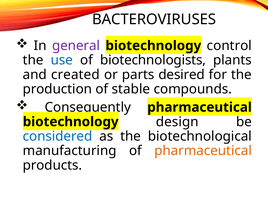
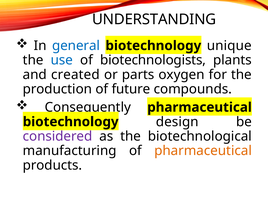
BACTEROVIRUSES: BACTEROVIRUSES -> UNDERSTANDING
general colour: purple -> blue
control: control -> unique
desired: desired -> oxygen
stable: stable -> future
considered colour: blue -> purple
